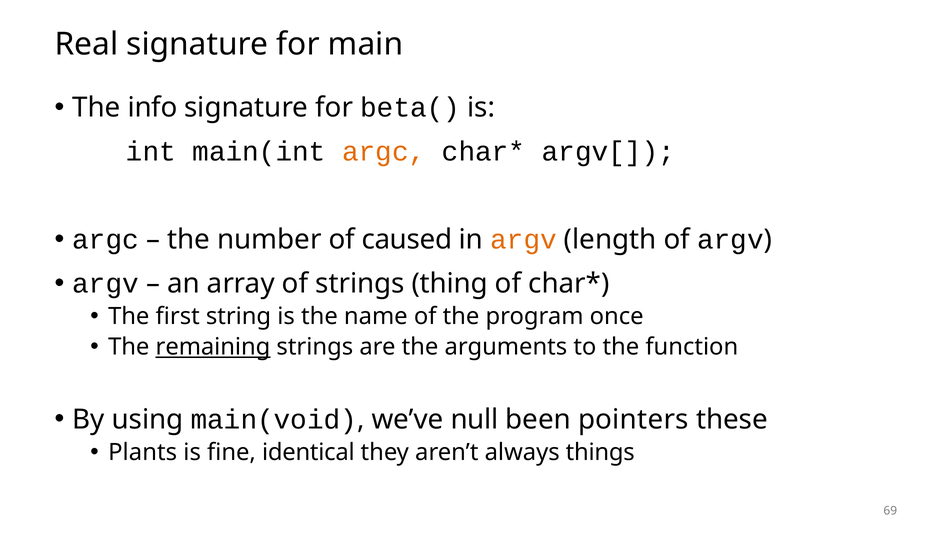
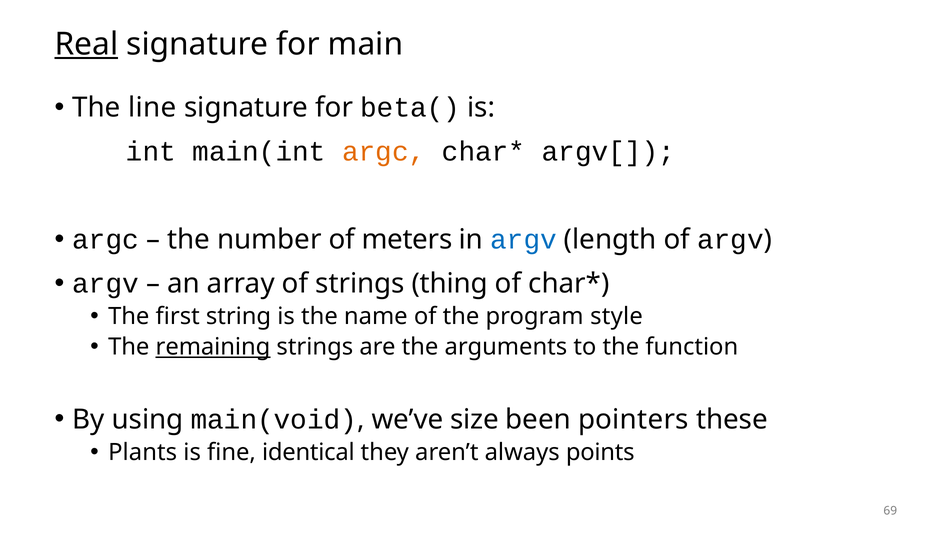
Real underline: none -> present
info: info -> line
caused: caused -> meters
argv at (524, 239) colour: orange -> blue
once: once -> style
null: null -> size
things: things -> points
